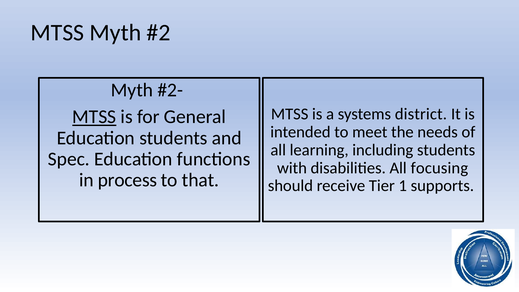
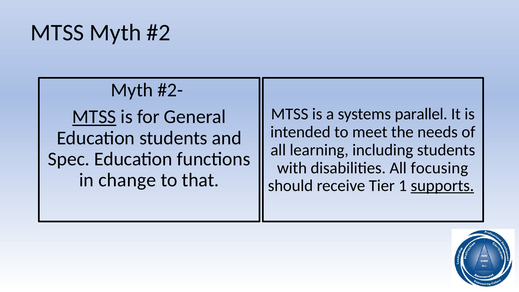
district: district -> parallel
process: process -> change
supports underline: none -> present
